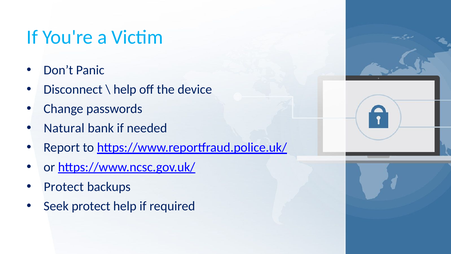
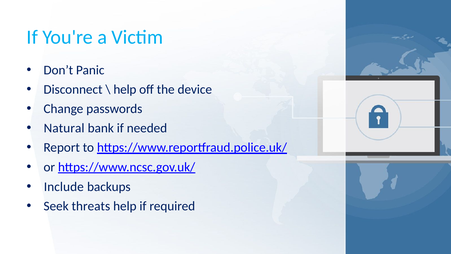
Protect at (64, 187): Protect -> Include
Seek protect: protect -> threats
